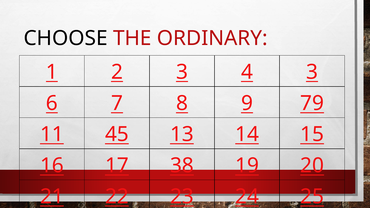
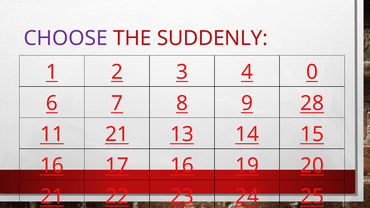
CHOOSE colour: black -> purple
ORDINARY: ORDINARY -> SUDDENLY
4 3: 3 -> 0
79: 79 -> 28
11 45: 45 -> 21
17 38: 38 -> 16
